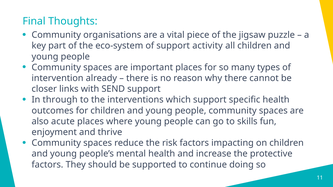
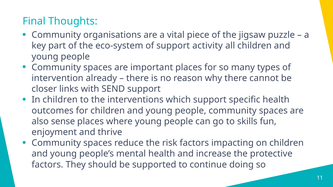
In through: through -> children
acute: acute -> sense
